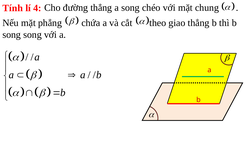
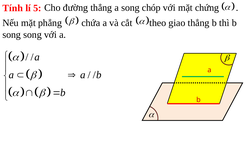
4: 4 -> 5
chéo: chéo -> chóp
chung: chung -> chứng
